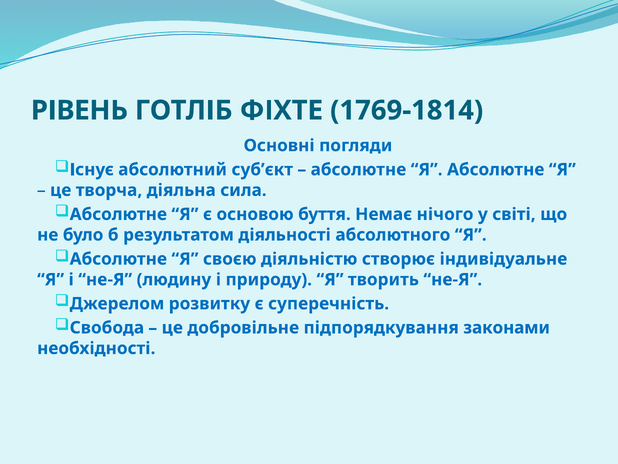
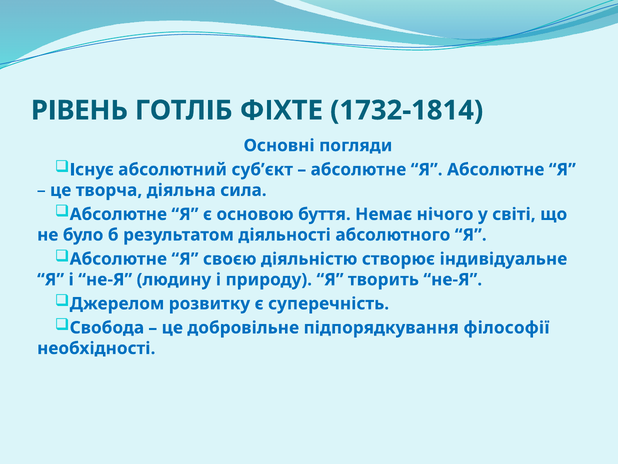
1769-1814: 1769-1814 -> 1732-1814
законами: законами -> філософії
